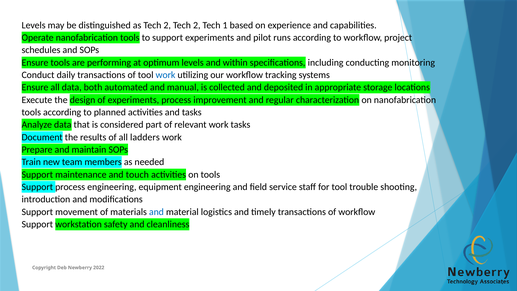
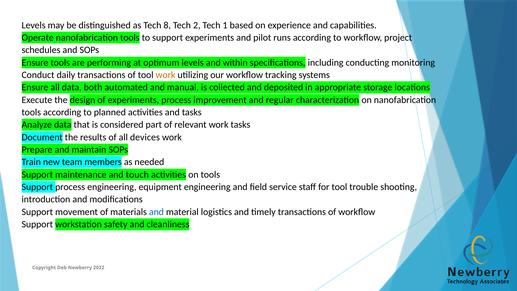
as Tech 2: 2 -> 8
work at (165, 75) colour: blue -> orange
ladders: ladders -> devices
